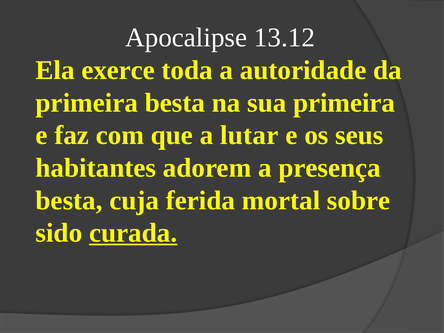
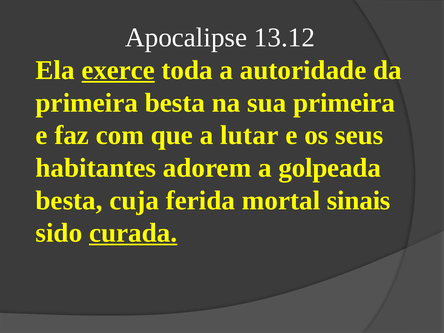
exerce underline: none -> present
presença: presença -> golpeada
sobre: sobre -> sinais
